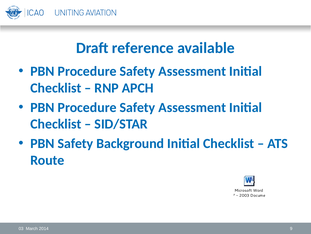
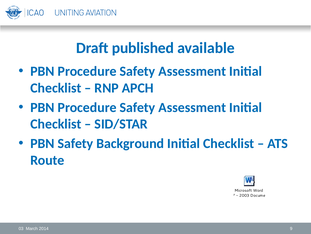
reference: reference -> published
